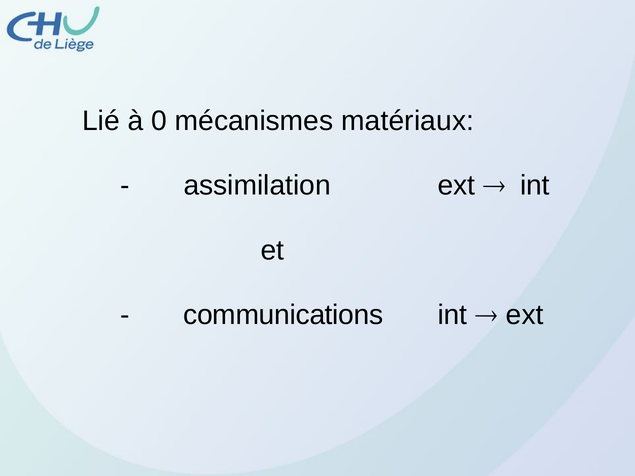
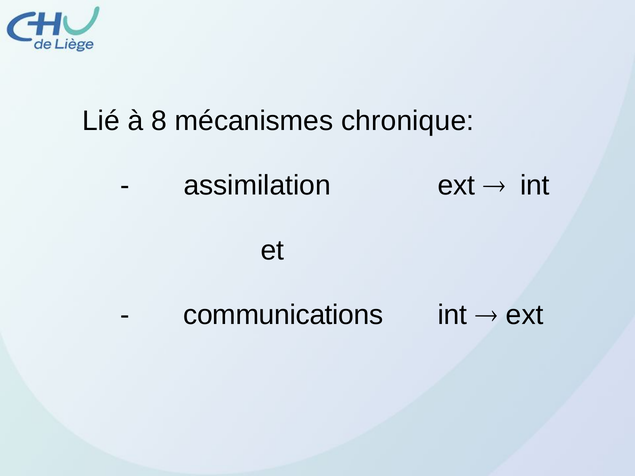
0: 0 -> 8
matériaux: matériaux -> chronique
